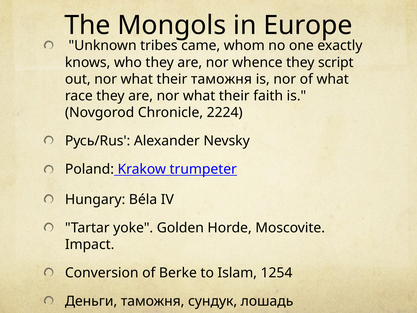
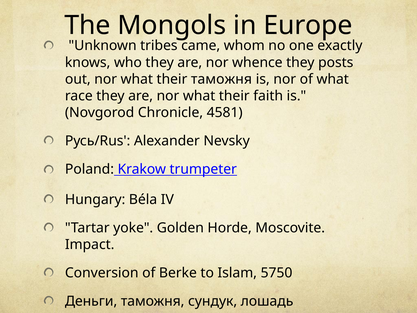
script: script -> posts
2224: 2224 -> 4581
1254: 1254 -> 5750
